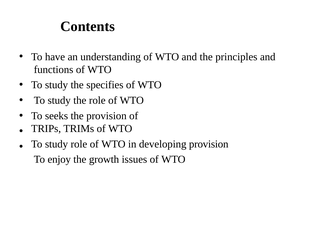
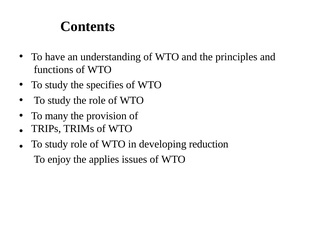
seeks: seeks -> many
developing provision: provision -> reduction
growth: growth -> applies
